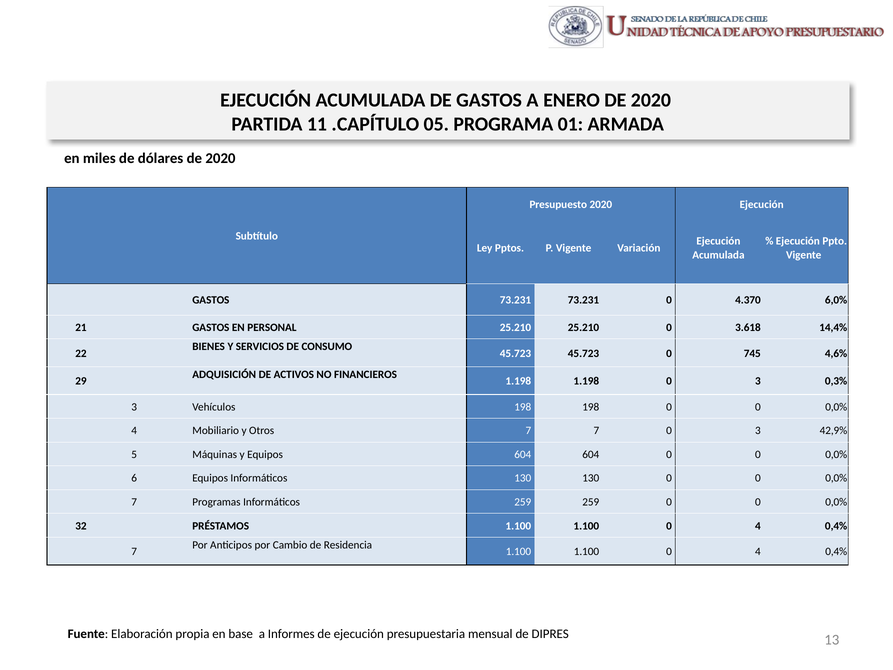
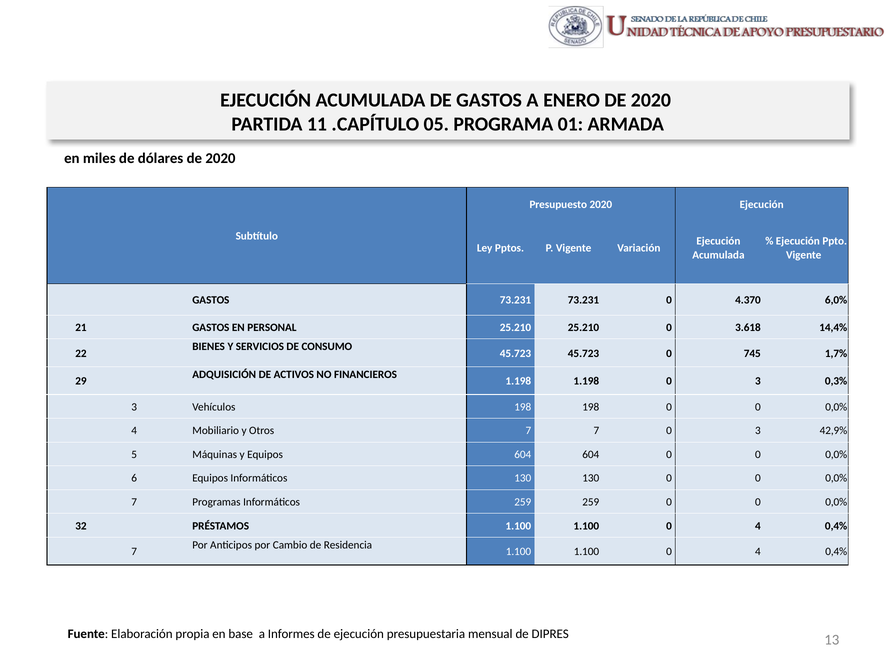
4,6%: 4,6% -> 1,7%
